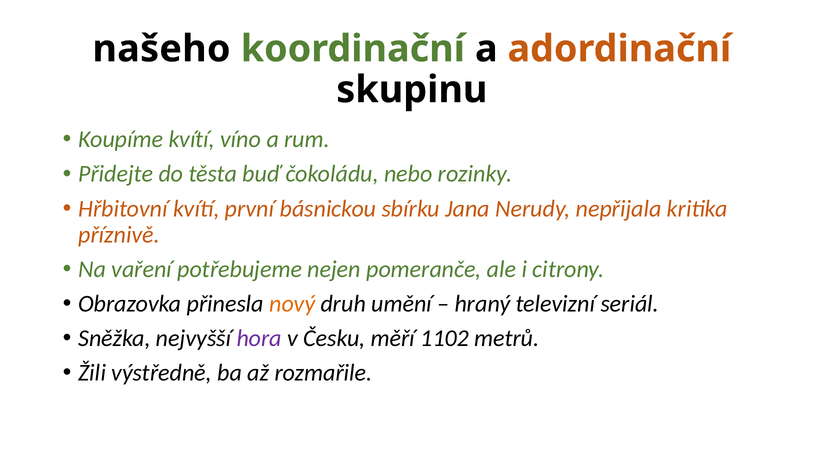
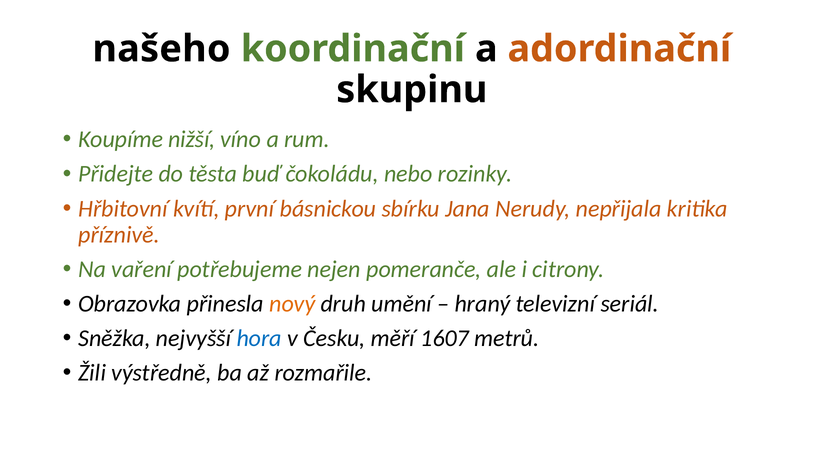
Koupíme kvítí: kvítí -> nižší
hora colour: purple -> blue
1102: 1102 -> 1607
